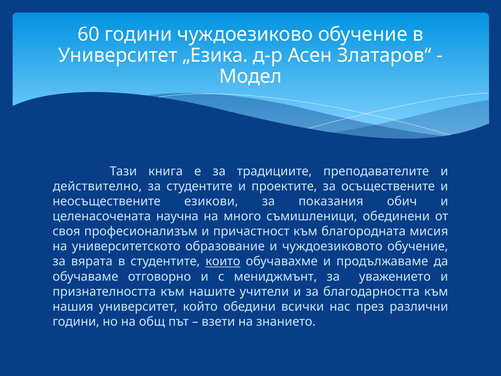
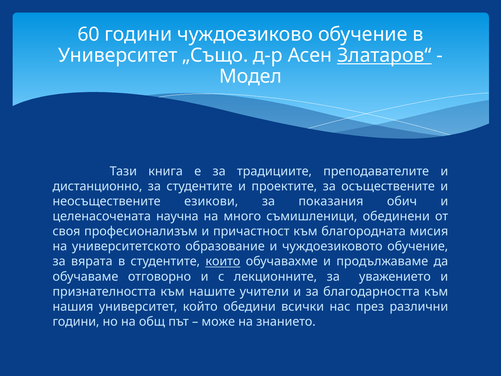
„Езика: „Езика -> „Също
Златаров“ underline: none -> present
действително: действително -> дистанционно
мениджмънт: мениджмънт -> лекционните
взети: взети -> може
